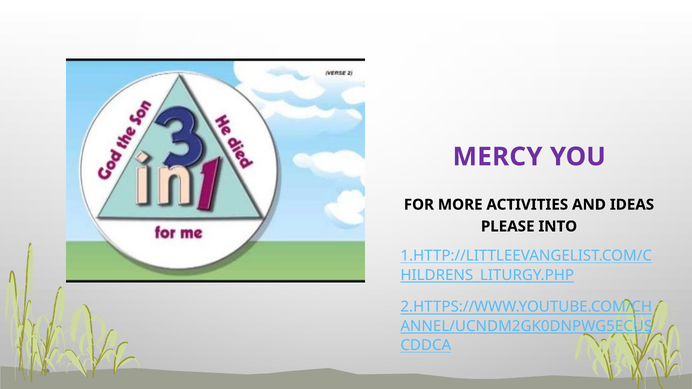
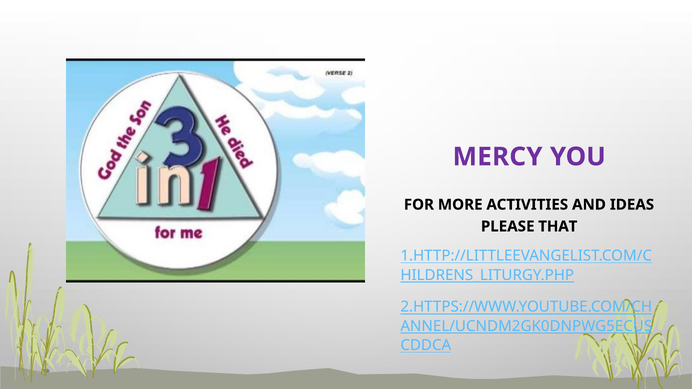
INTO: INTO -> THAT
